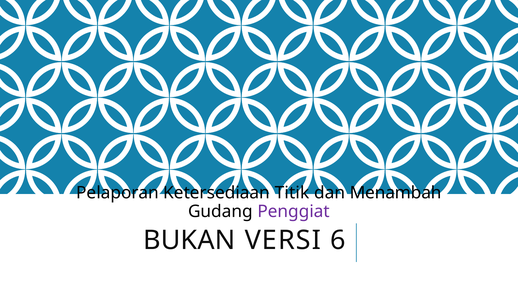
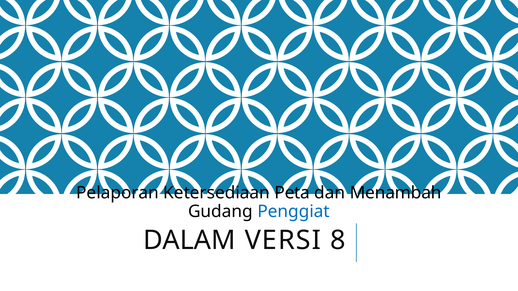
Titik: Titik -> Peta
Penggiat colour: purple -> blue
BUKAN: BUKAN -> DALAM
6: 6 -> 8
